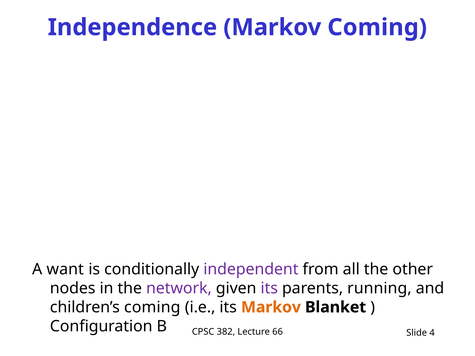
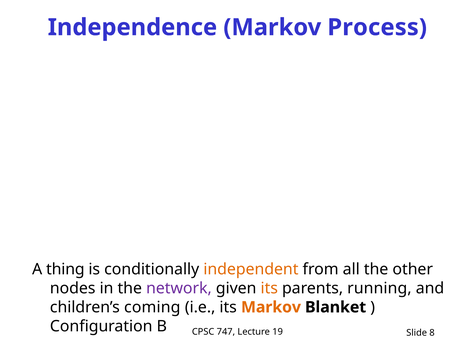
Markov Coming: Coming -> Process
want: want -> thing
independent colour: purple -> orange
its at (269, 288) colour: purple -> orange
382: 382 -> 747
66: 66 -> 19
4: 4 -> 8
